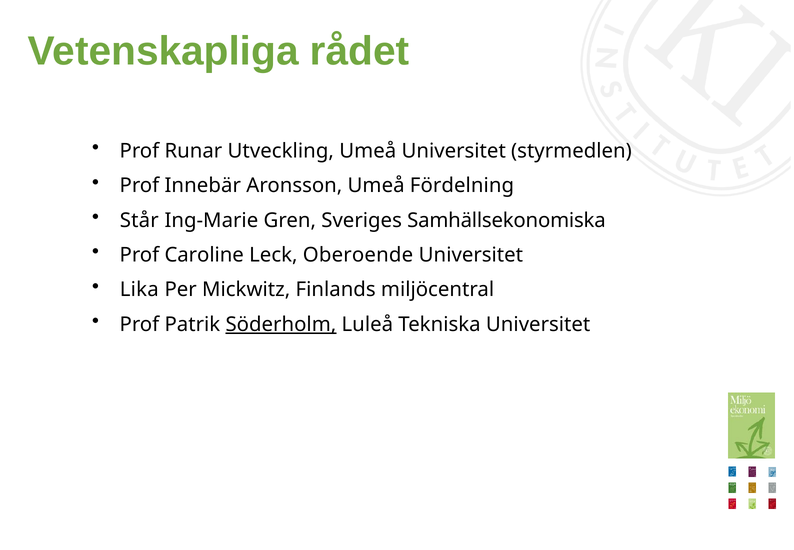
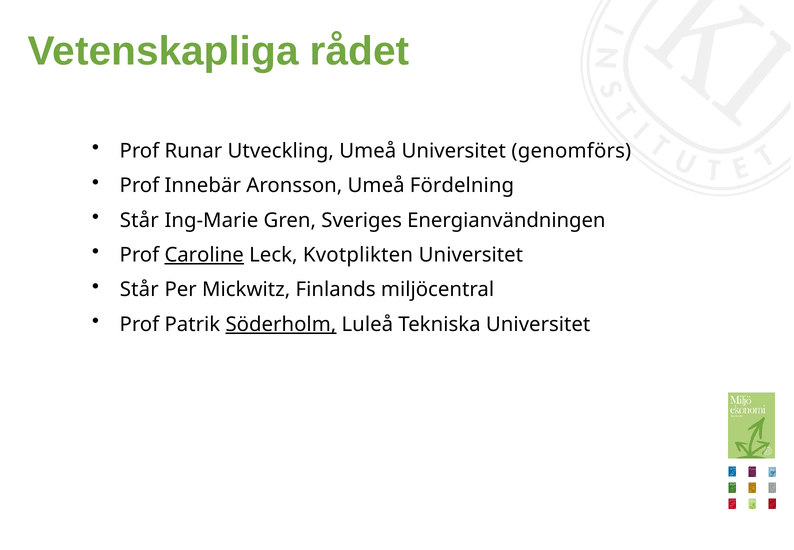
styrmedlen: styrmedlen -> genomförs
Samhällsekonomiska: Samhällsekonomiska -> Energianvändningen
Caroline underline: none -> present
Oberoende: Oberoende -> Kvotplikten
Lika at (139, 290): Lika -> Står
